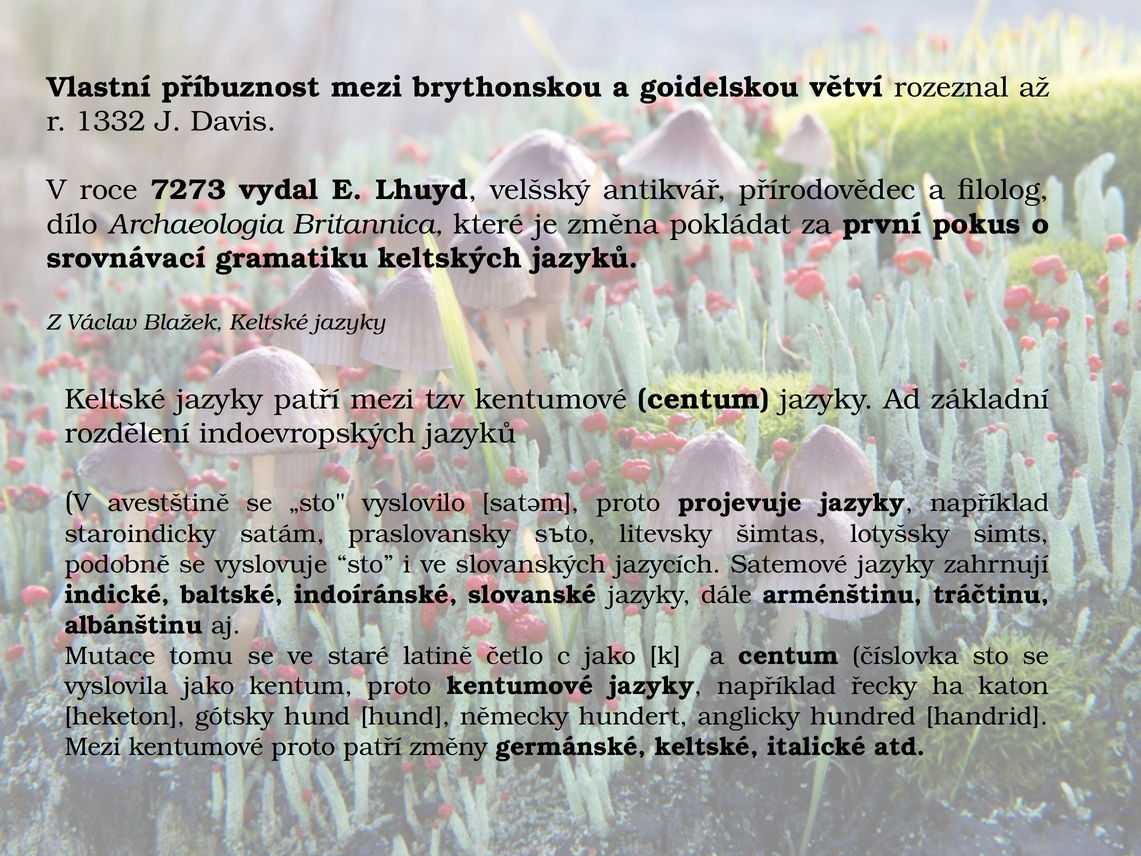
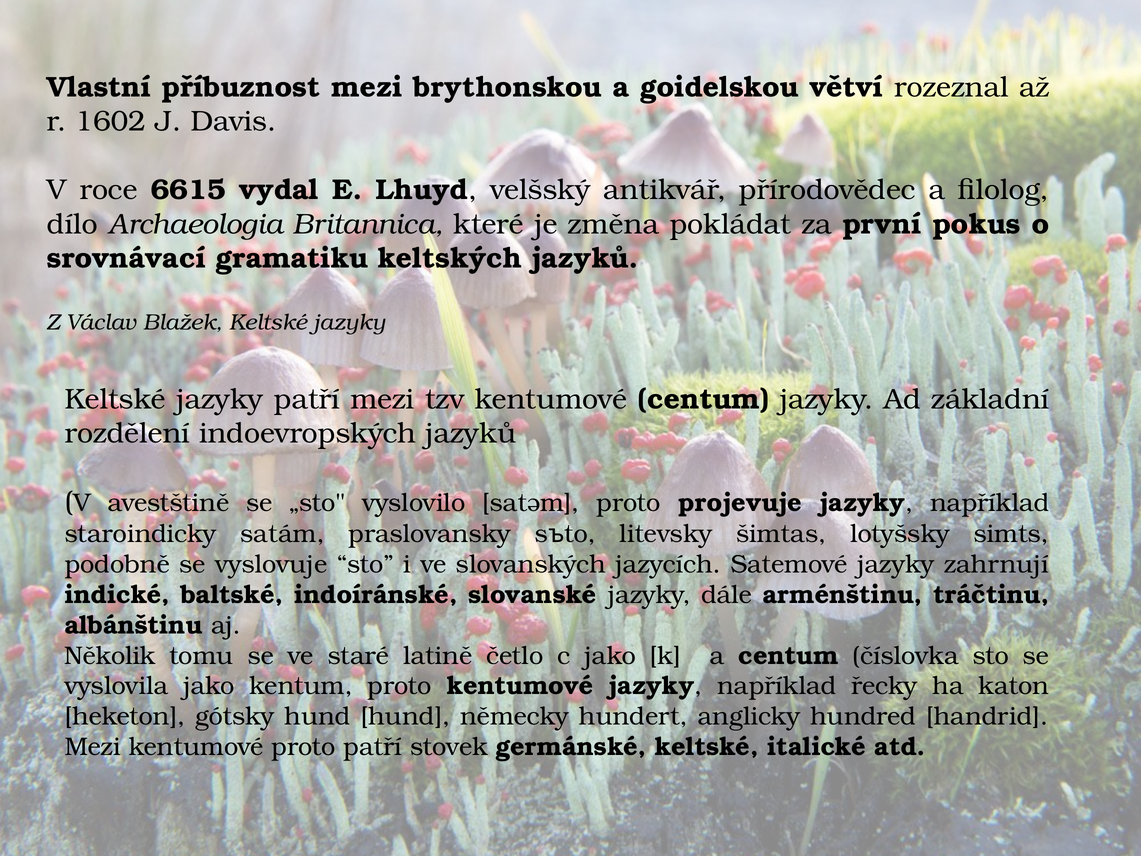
1332: 1332 -> 1602
7273: 7273 -> 6615
Mutace: Mutace -> Několik
změny: změny -> stovek
